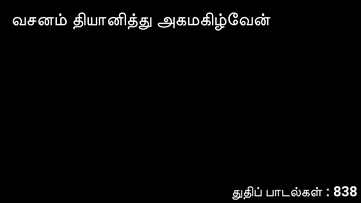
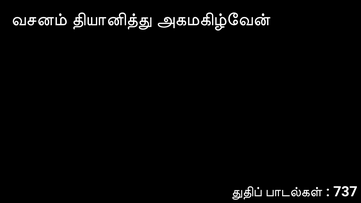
838: 838 -> 737
